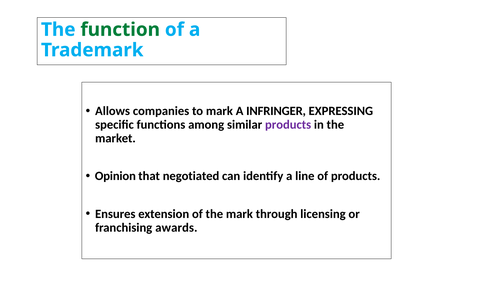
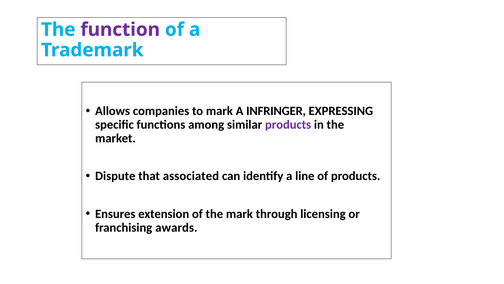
function colour: green -> purple
Opinion: Opinion -> Dispute
negotiated: negotiated -> associated
